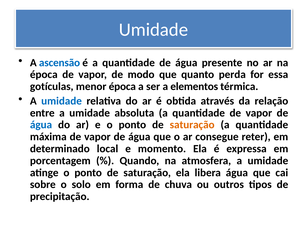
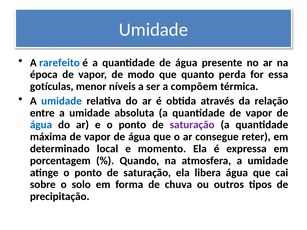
ascensão: ascensão -> rarefeito
menor época: época -> níveis
elementos: elementos -> compõem
saturação at (192, 125) colour: orange -> purple
